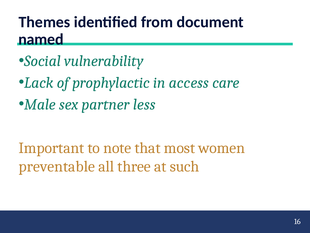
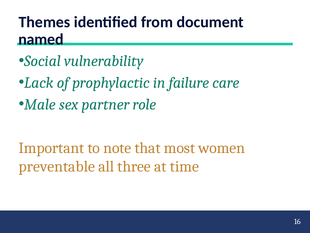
access: access -> failure
less: less -> role
such: such -> time
